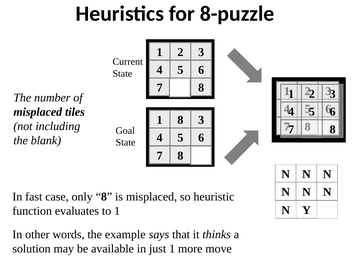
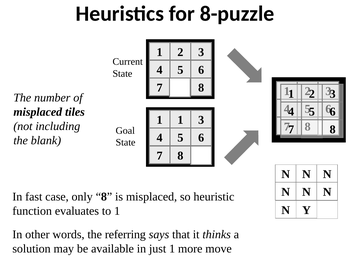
1 8: 8 -> 1
example: example -> referring
